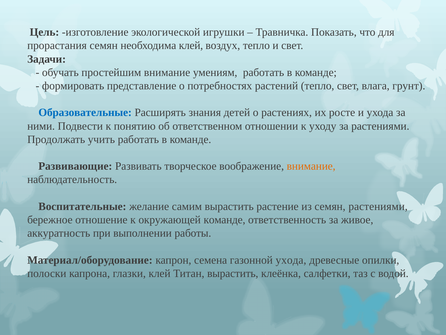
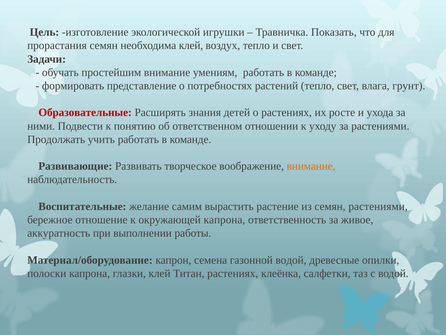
Образовательные colour: blue -> red
окружающей команде: команде -> капрона
газонной ухода: ухода -> водой
Титан вырастить: вырастить -> растениях
